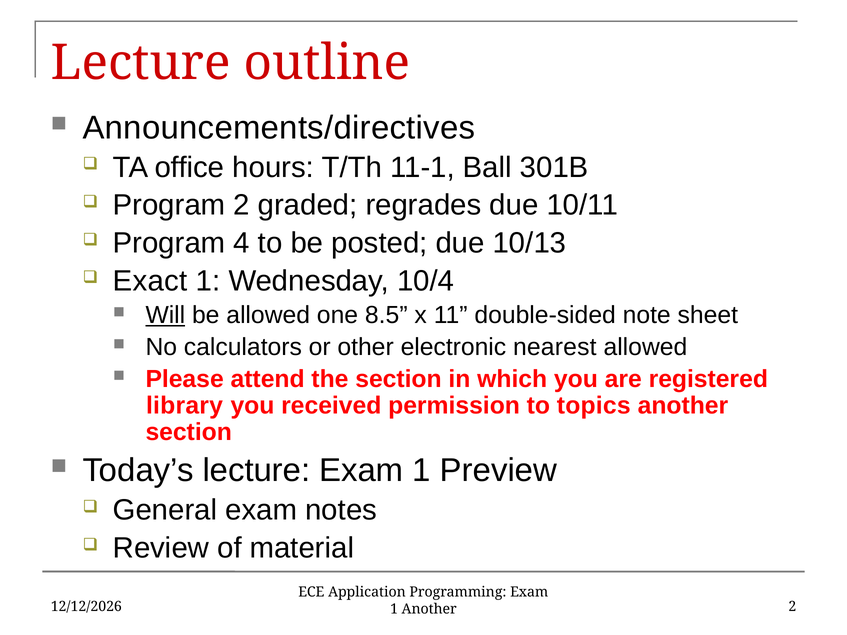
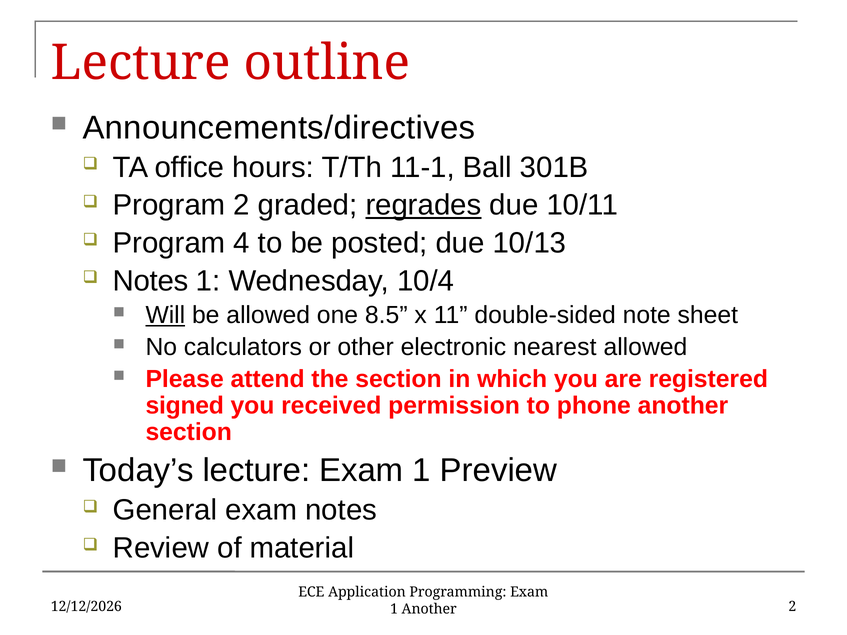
regrades underline: none -> present
Exact at (150, 281): Exact -> Notes
library: library -> signed
topics: topics -> phone
